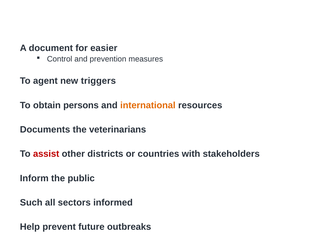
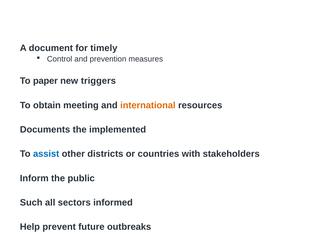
easier: easier -> timely
agent: agent -> paper
persons: persons -> meeting
veterinarians: veterinarians -> implemented
assist colour: red -> blue
